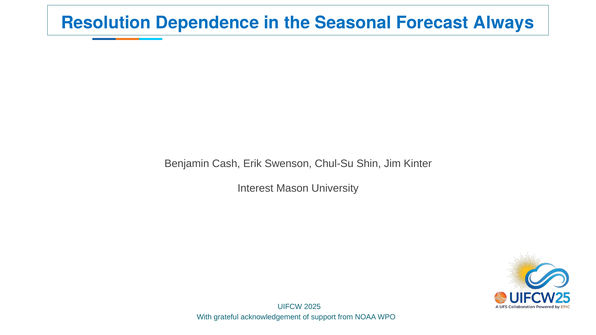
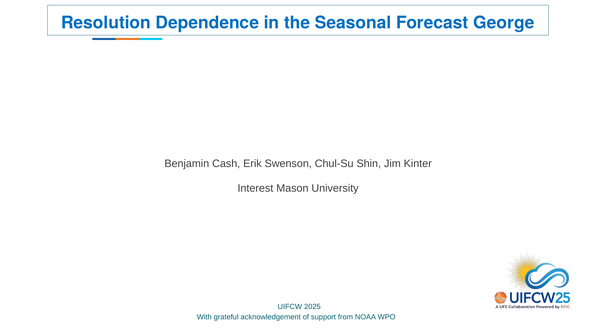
Always: Always -> George
